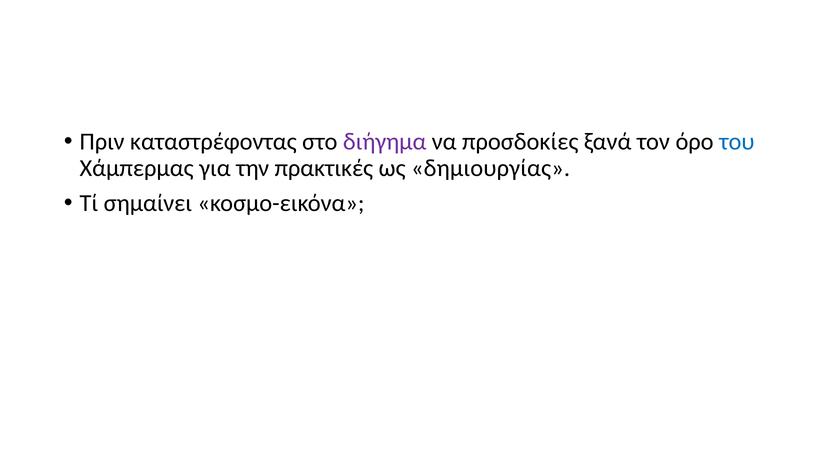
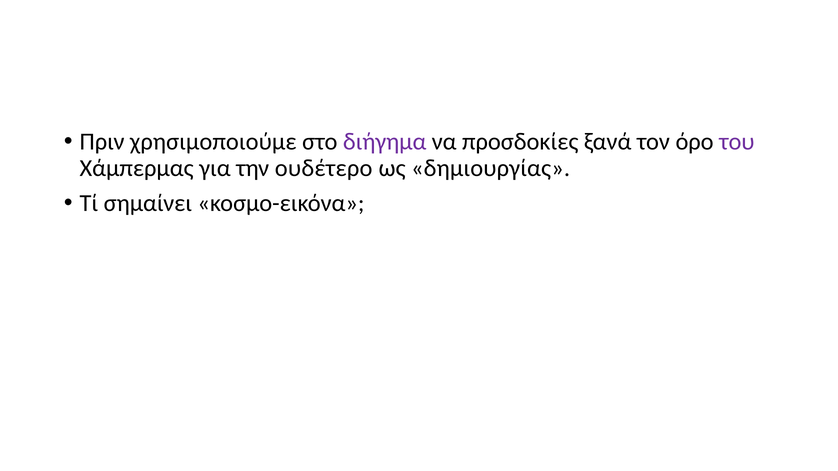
καταστρέφοντας: καταστρέφοντας -> χρησιμοποιούμε
του colour: blue -> purple
πρακτικές: πρακτικές -> ουδέτερο
